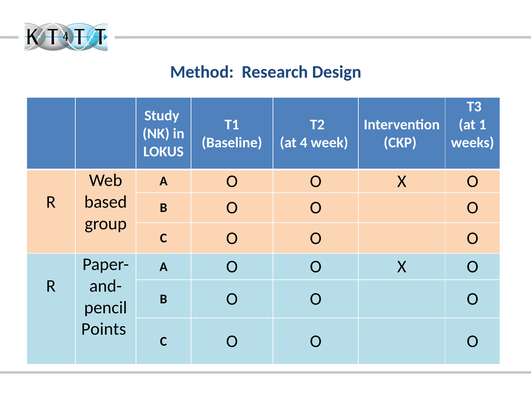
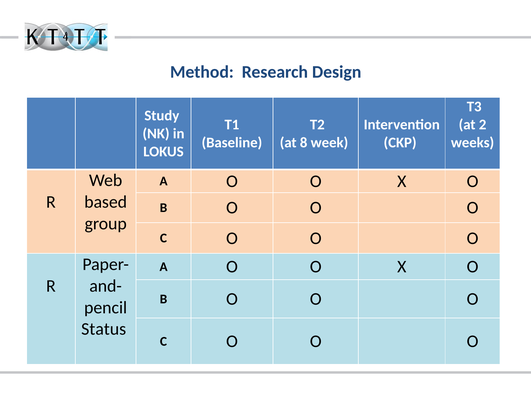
1: 1 -> 2
4: 4 -> 8
Points: Points -> Status
